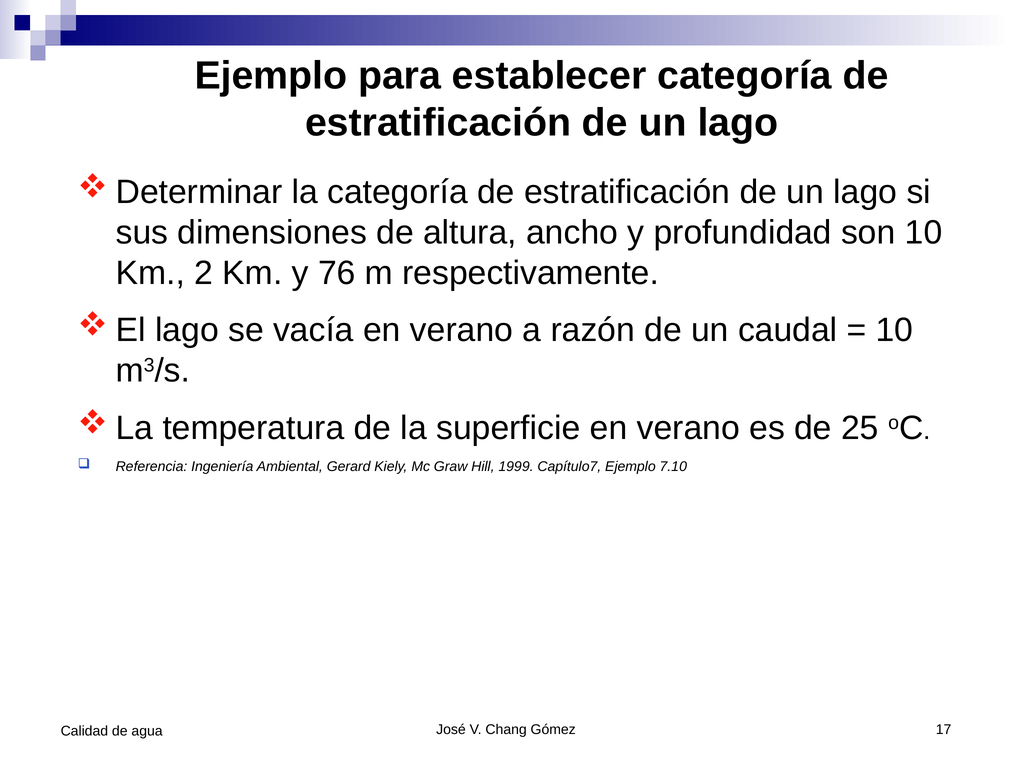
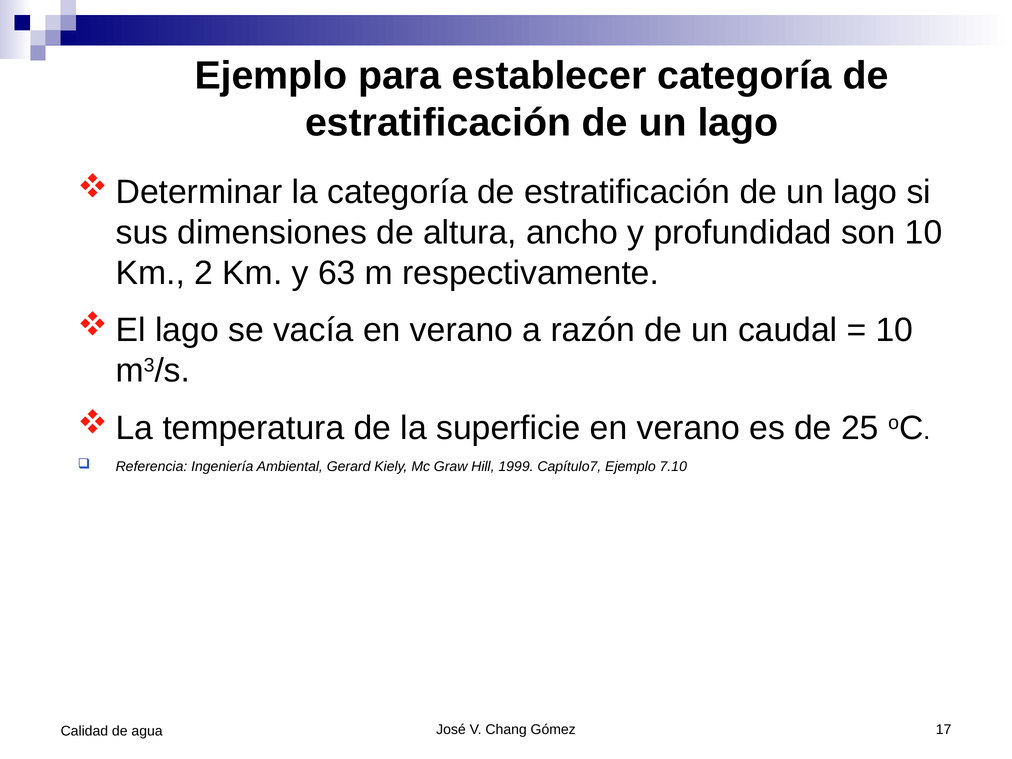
76: 76 -> 63
